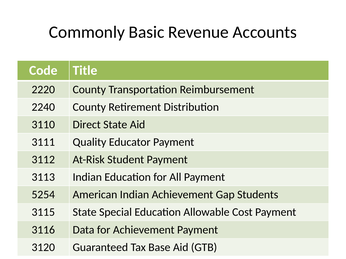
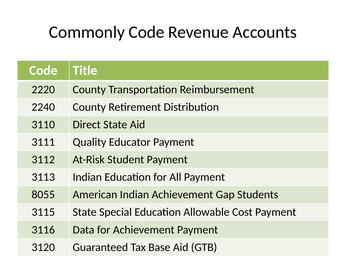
Commonly Basic: Basic -> Code
5254: 5254 -> 8055
